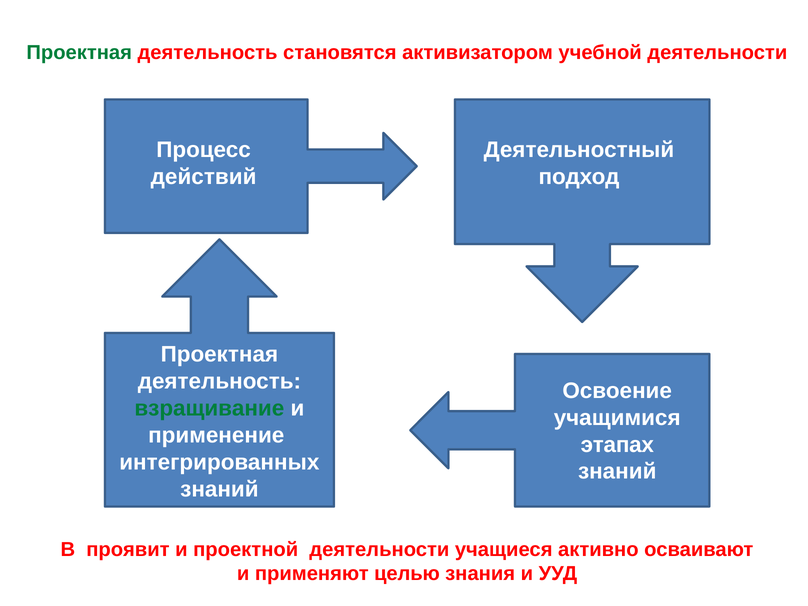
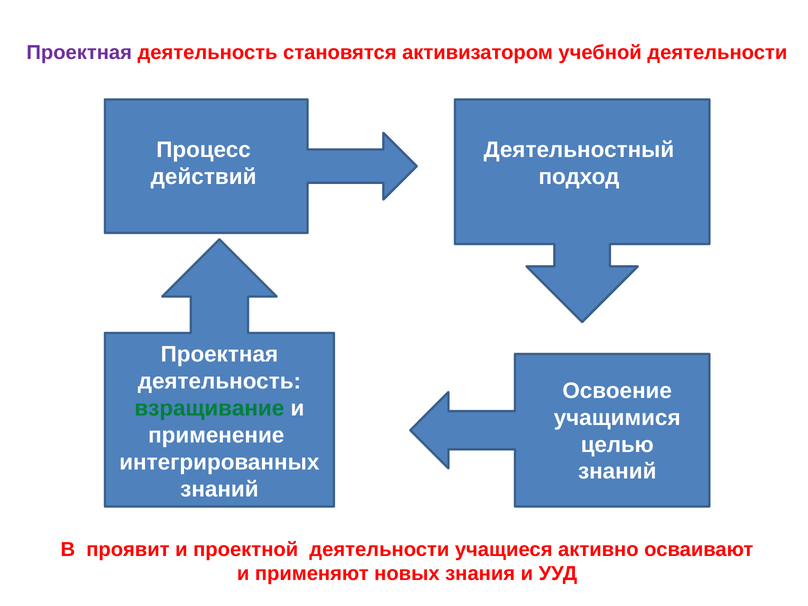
Проектная at (79, 53) colour: green -> purple
этапах: этапах -> целью
целью: целью -> новых
